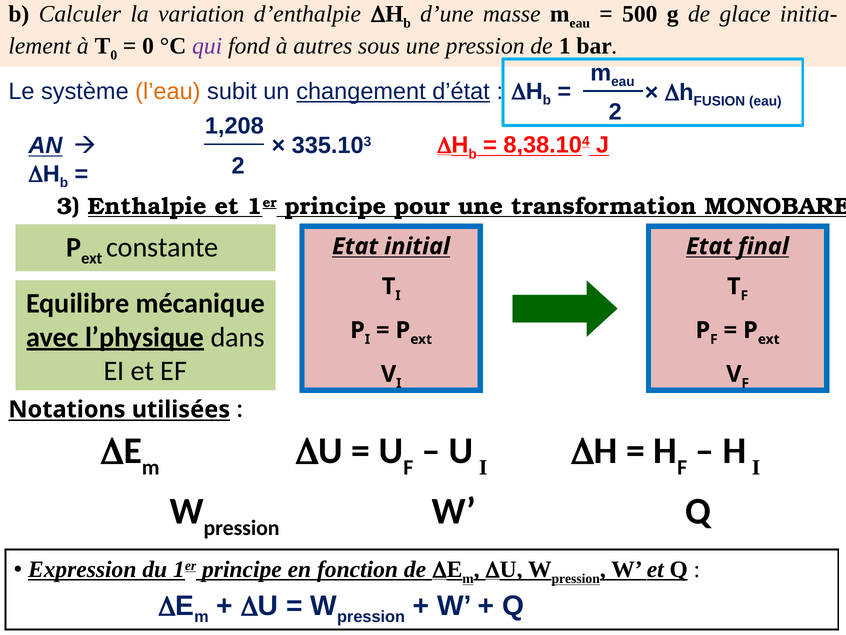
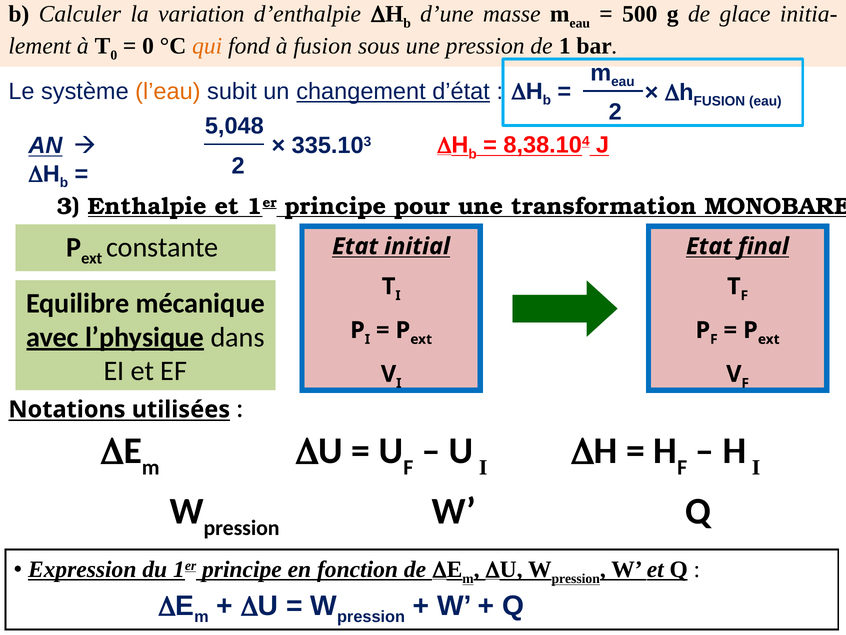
qui colour: purple -> orange
à autres: autres -> fusion
1,208: 1,208 -> 5,048
